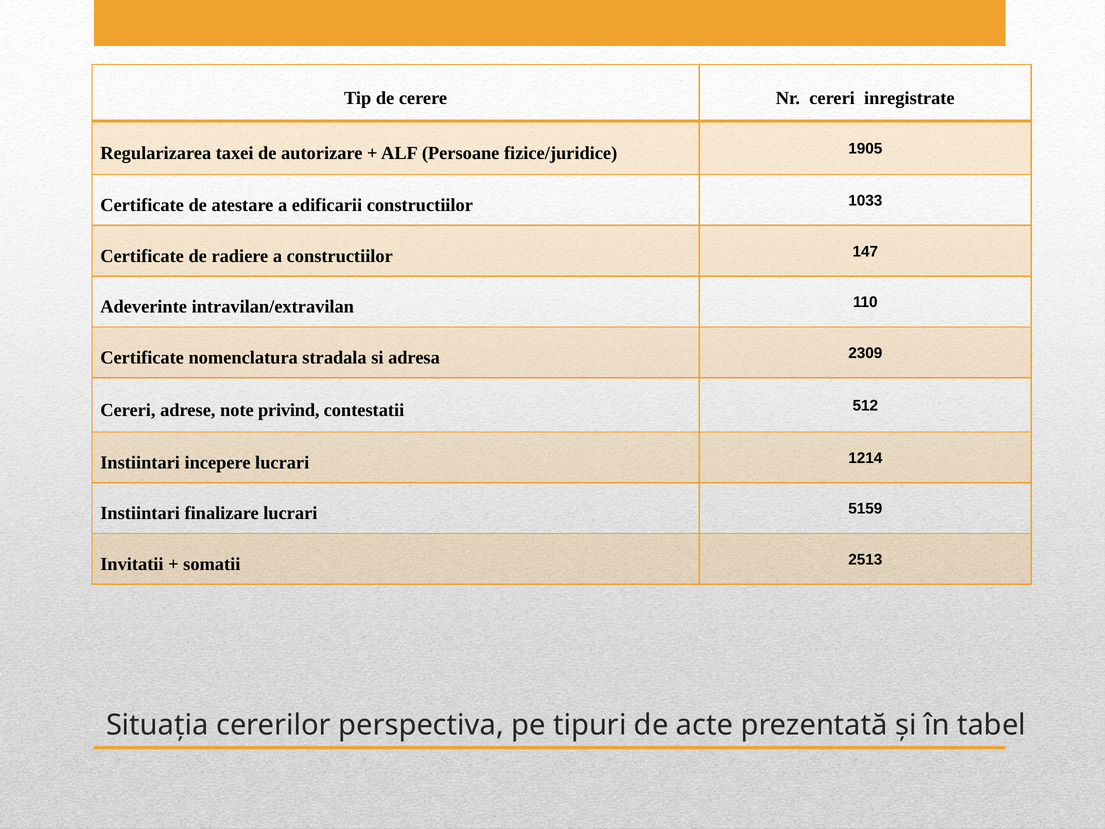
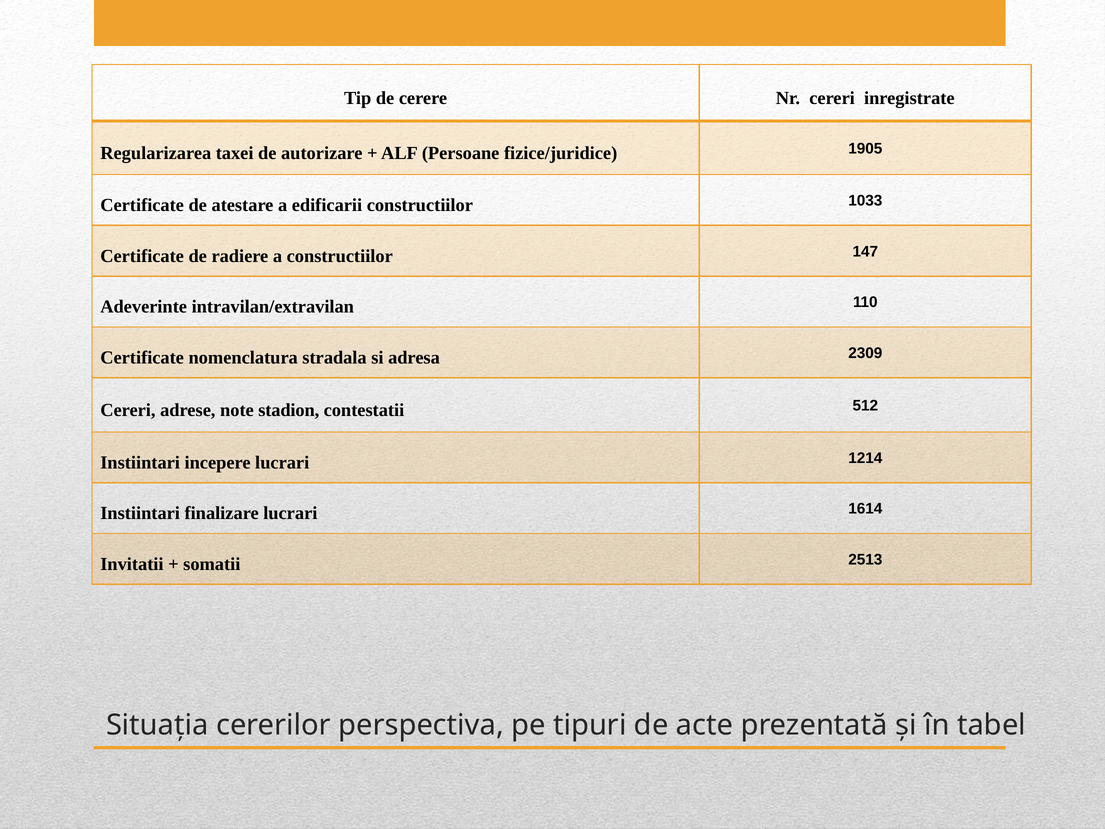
privind: privind -> stadion
5159: 5159 -> 1614
